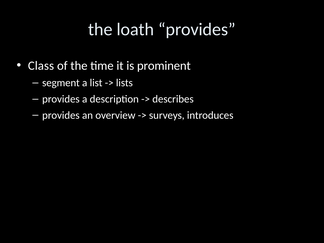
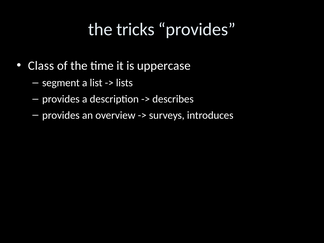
loath: loath -> tricks
prominent: prominent -> uppercase
